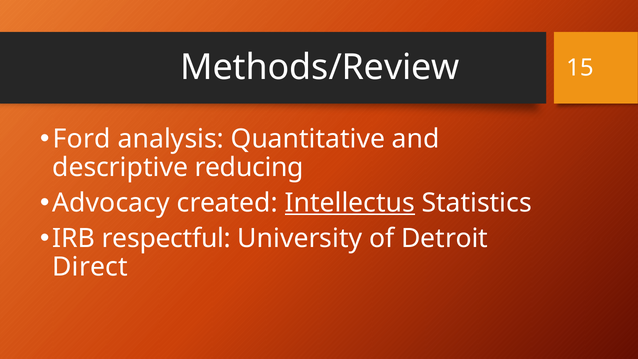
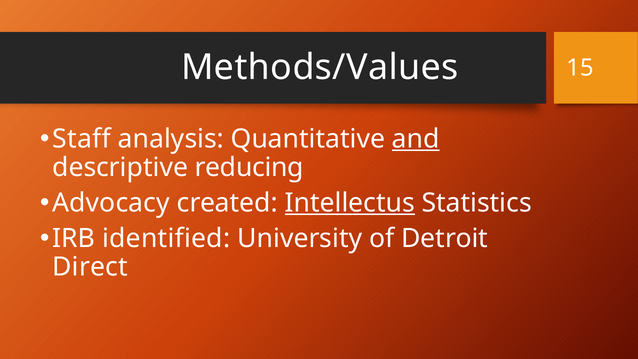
Methods/Review: Methods/Review -> Methods/Values
Ford: Ford -> Staff
and underline: none -> present
respectful: respectful -> identified
